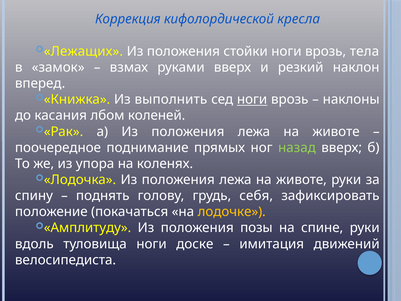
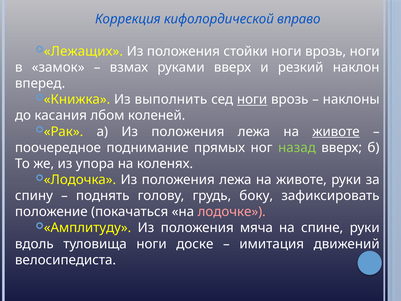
кресла: кресла -> вправо
врозь тела: тела -> ноги
животе at (336, 131) underline: none -> present
себя: себя -> боку
лодочке colour: yellow -> pink
позы: позы -> мяча
